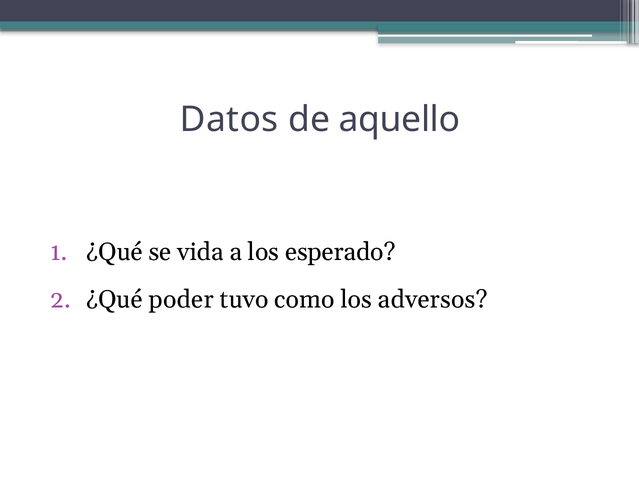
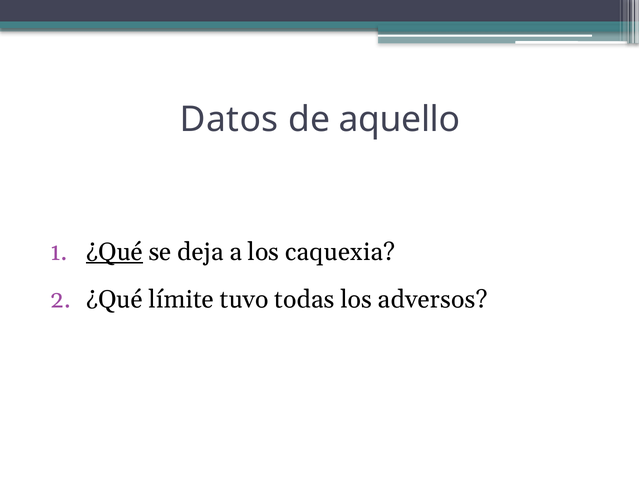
¿Qué at (115, 252) underline: none -> present
vida: vida -> deja
esperado: esperado -> caquexia
poder: poder -> límite
como: como -> todas
